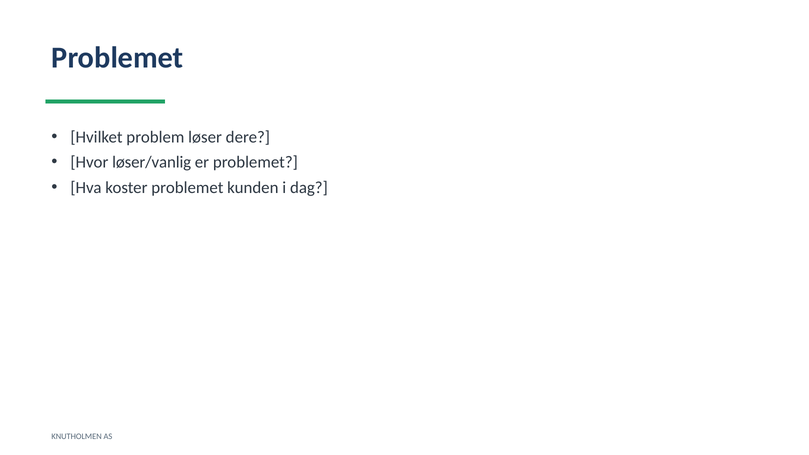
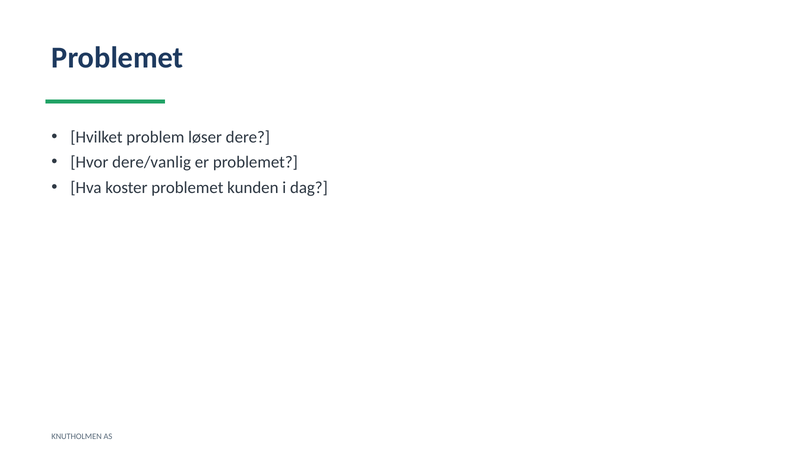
løser/vanlig: løser/vanlig -> dere/vanlig
